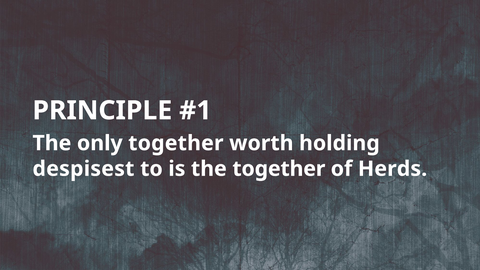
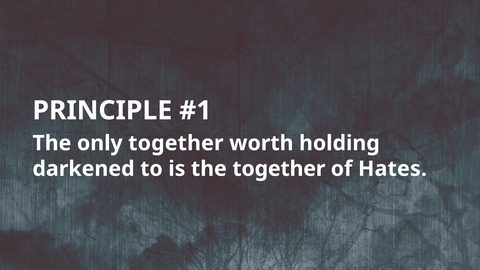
despisest: despisest -> darkened
Herds: Herds -> Hates
